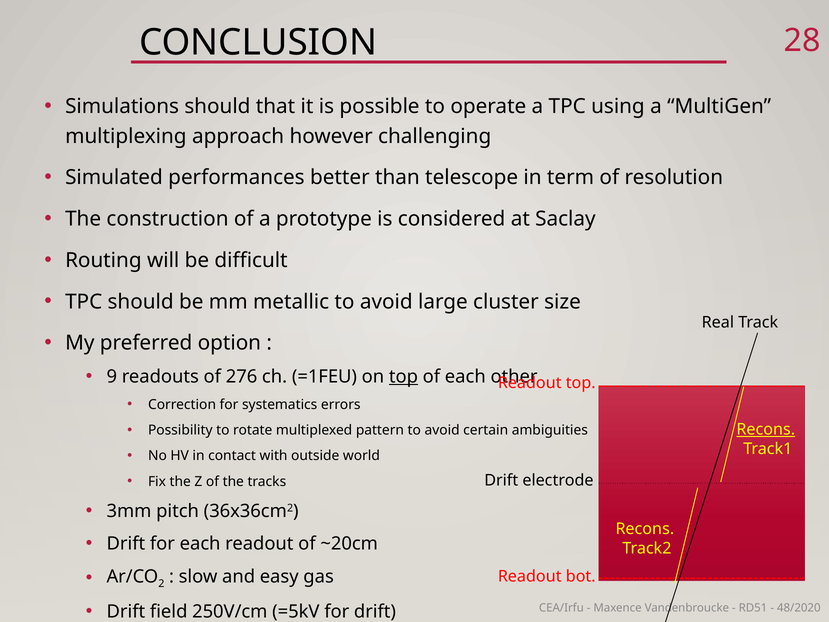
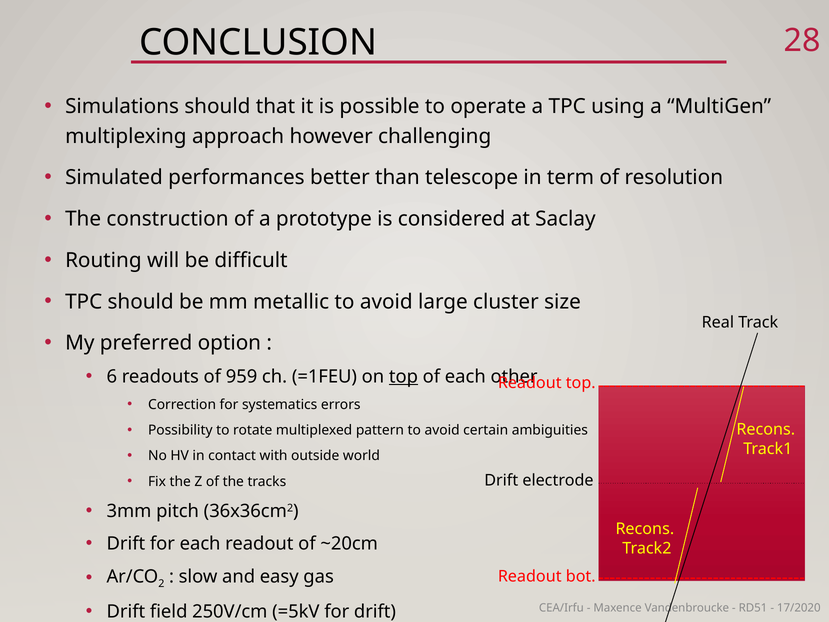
9: 9 -> 6
276: 276 -> 959
Recons at (766, 429) underline: present -> none
48/2020: 48/2020 -> 17/2020
